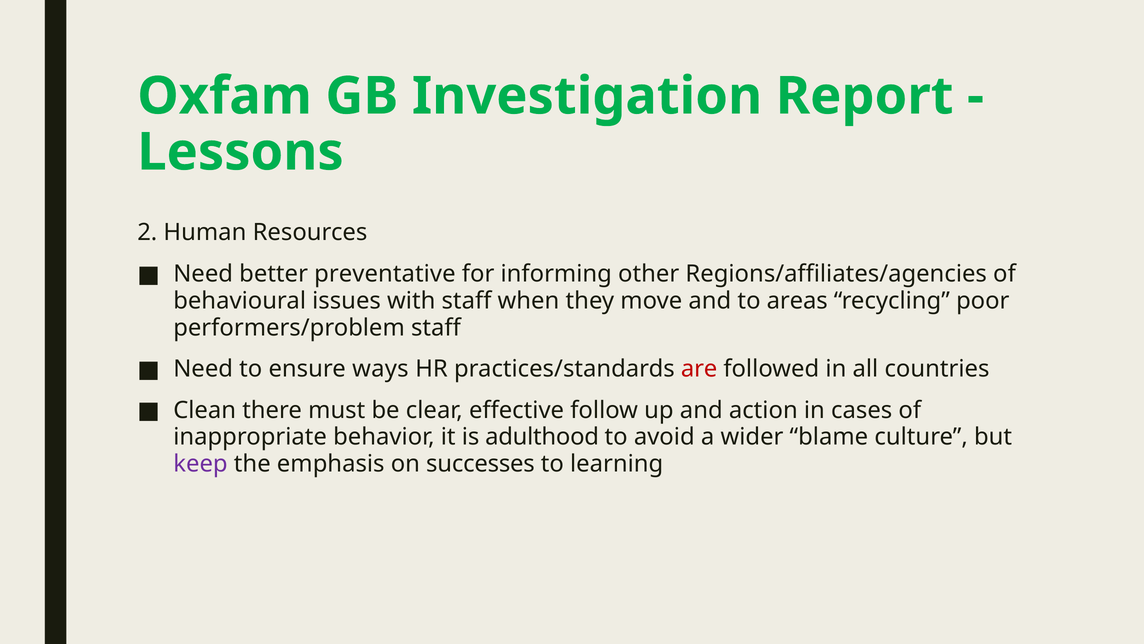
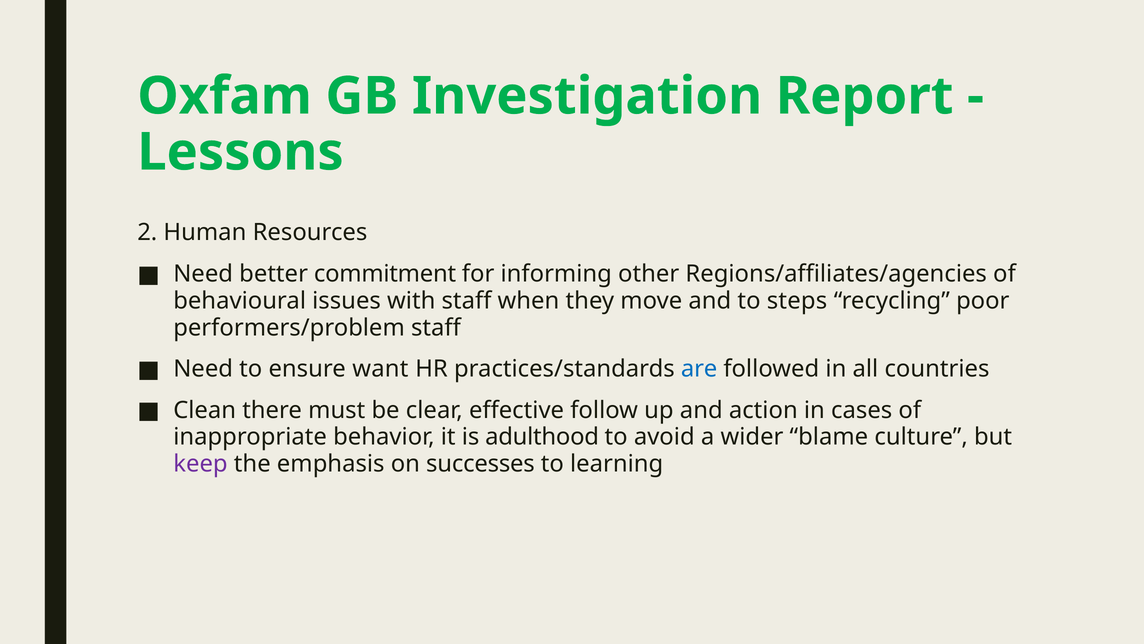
preventative: preventative -> commitment
areas: areas -> steps
ways: ways -> want
are colour: red -> blue
